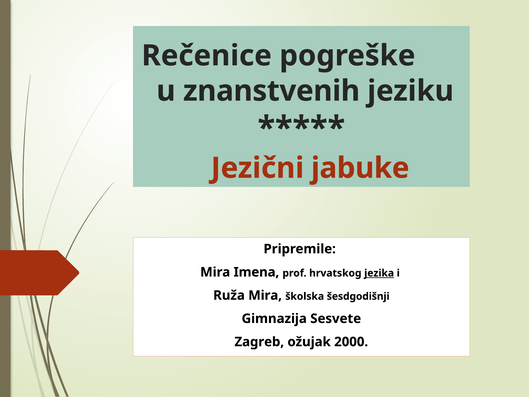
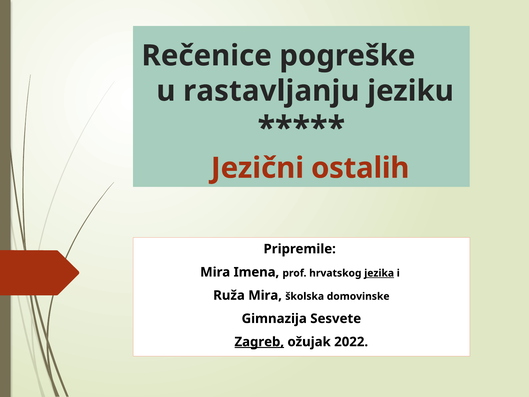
znanstvenih: znanstvenih -> rastavljanju
jabuke: jabuke -> ostalih
šesdgodišnji: šesdgodišnji -> domovinske
Zagreb underline: none -> present
2000: 2000 -> 2022
